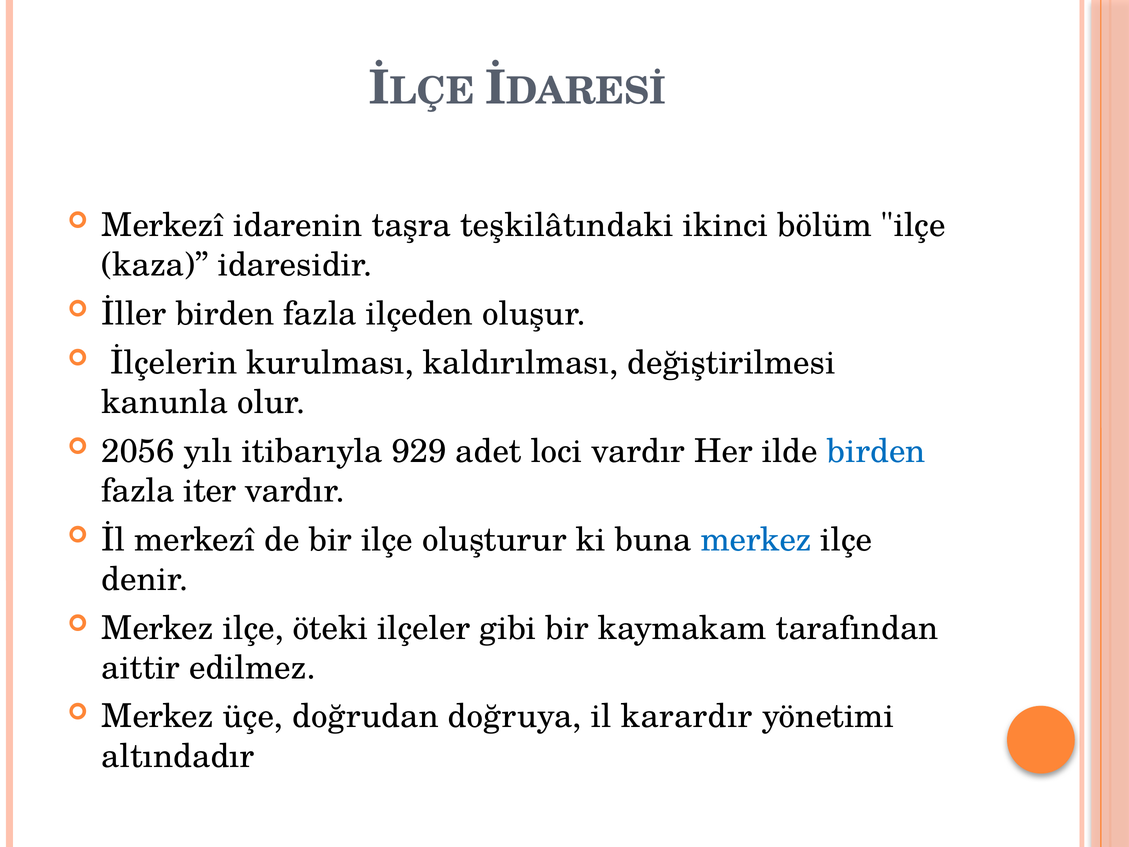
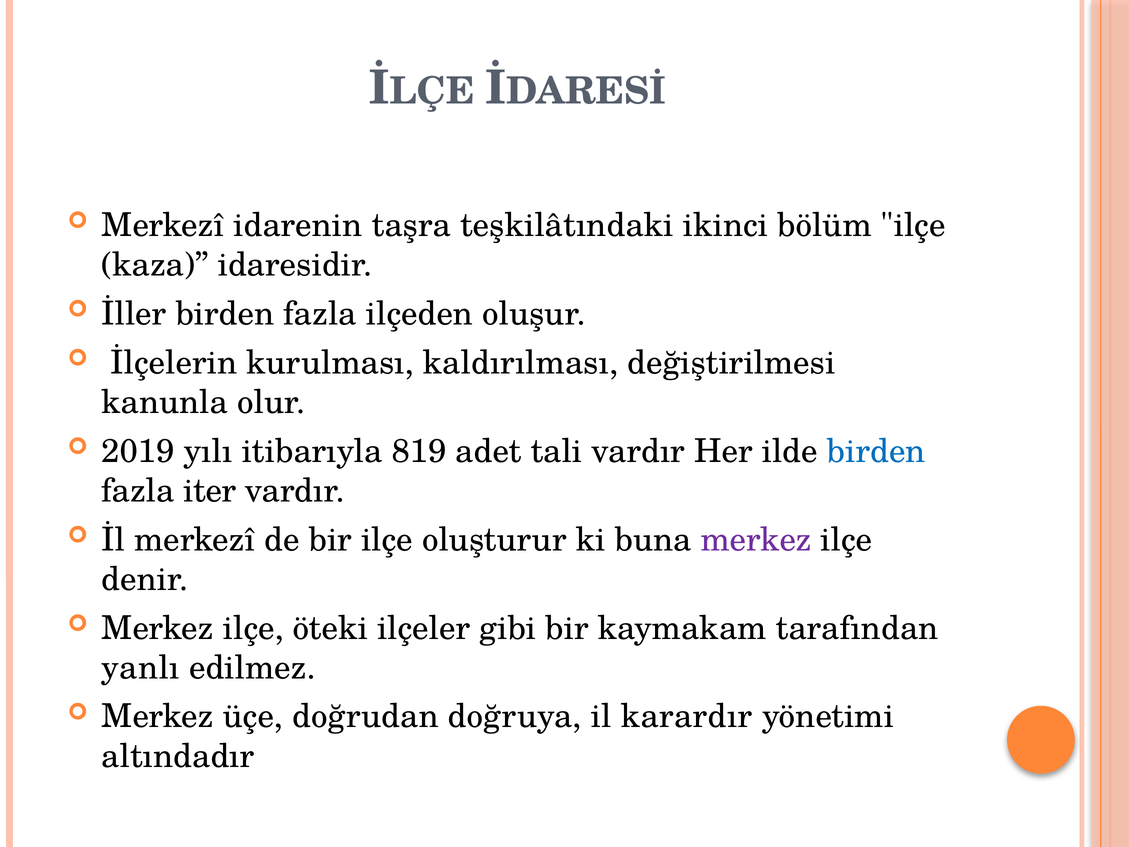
2056: 2056 -> 2019
929: 929 -> 819
loci: loci -> tali
merkez at (756, 539) colour: blue -> purple
aittir: aittir -> yanlı
